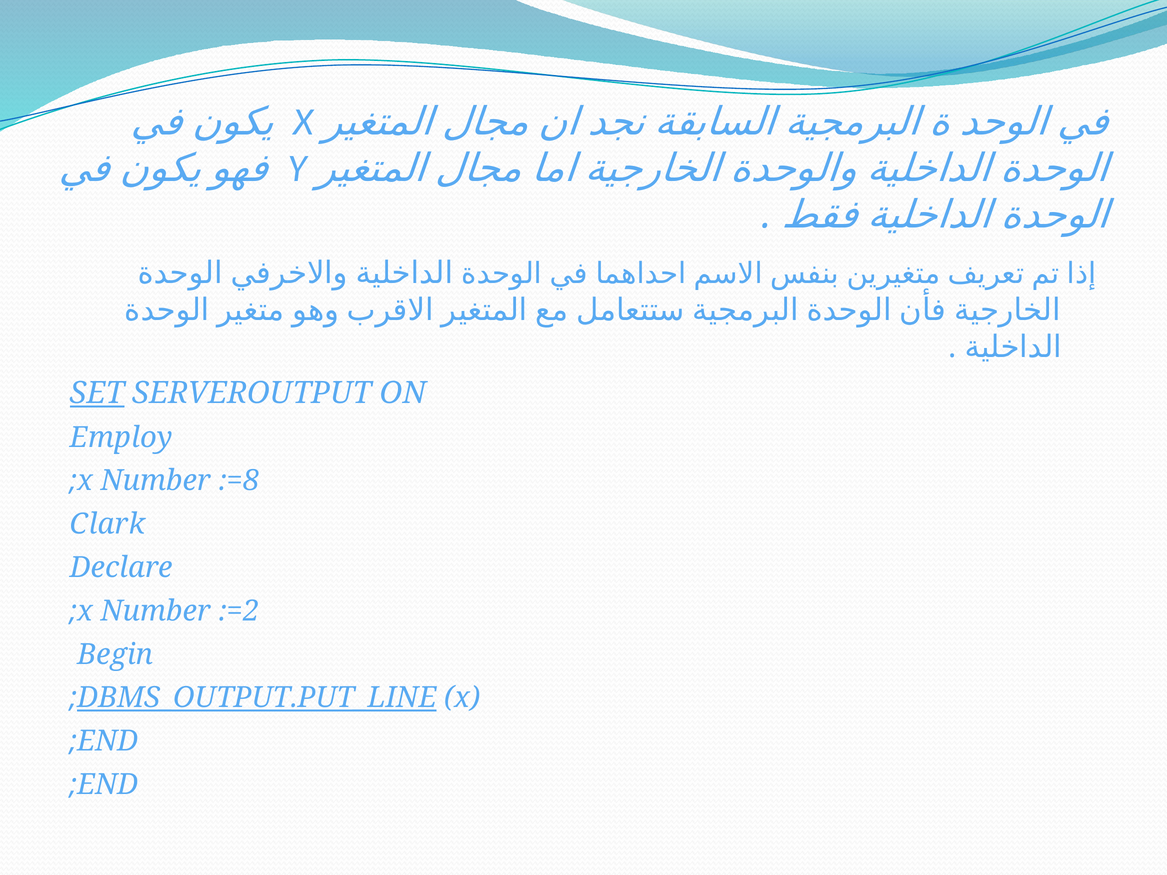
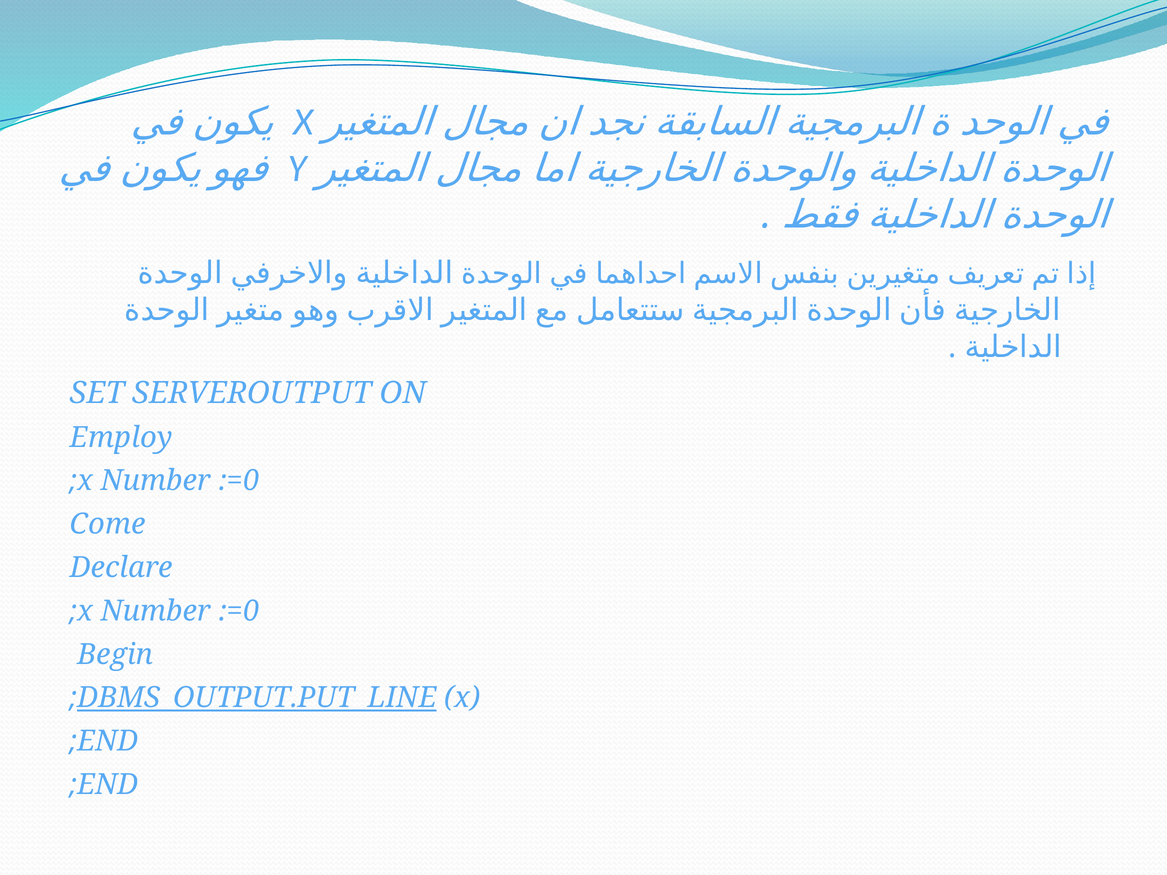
SET underline: present -> none
:=8 at (239, 481): :=8 -> :=0
Clark: Clark -> Come
:=2 at (239, 611): :=2 -> :=0
